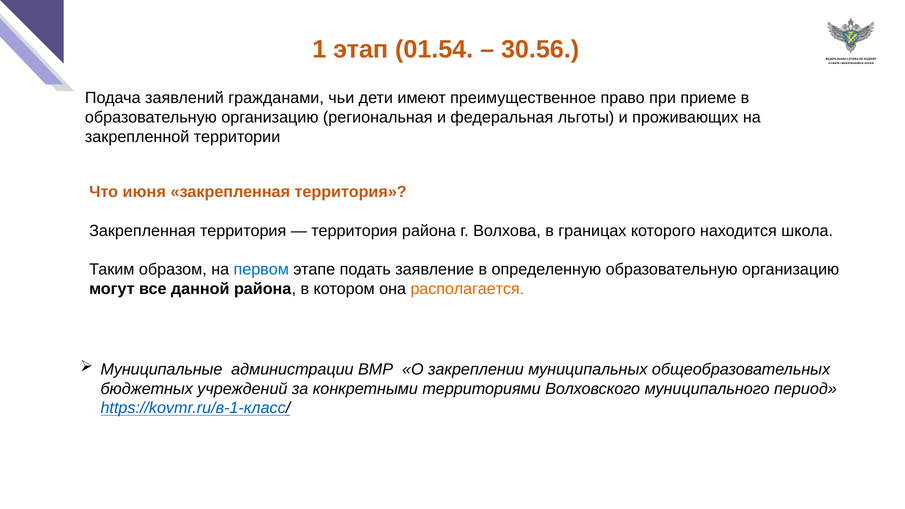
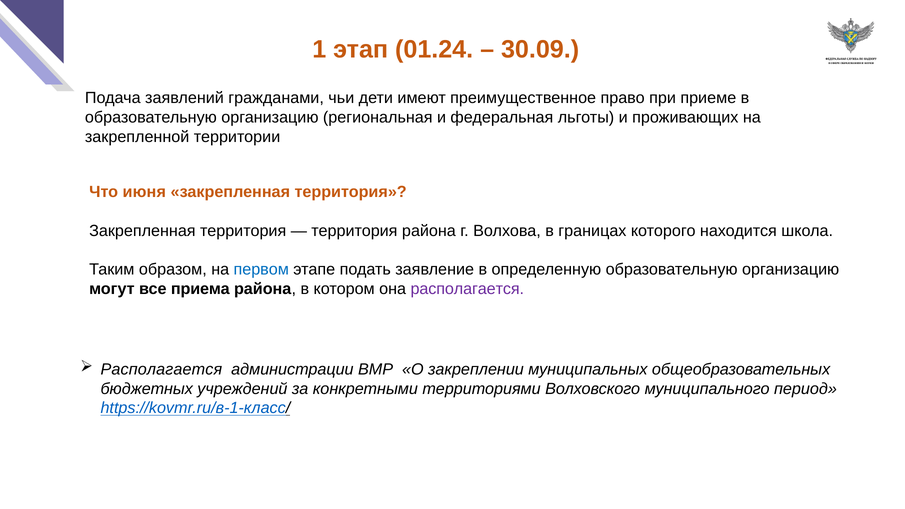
01.54: 01.54 -> 01.24
30.56: 30.56 -> 30.09
данной: данной -> приема
располагается at (467, 289) colour: orange -> purple
Муниципальные at (161, 369): Муниципальные -> Располагается
